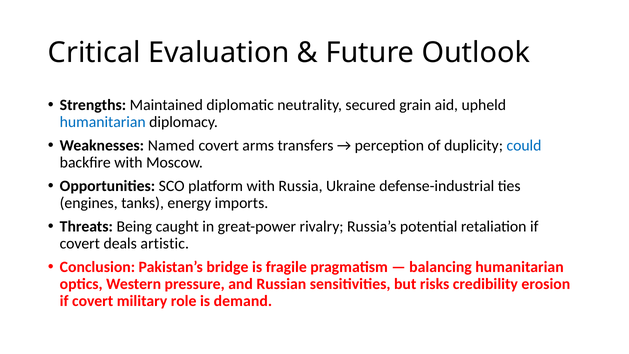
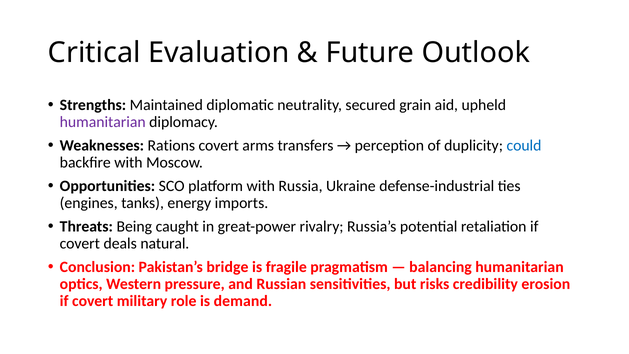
humanitarian at (103, 122) colour: blue -> purple
Named: Named -> Rations
artistic: artistic -> natural
